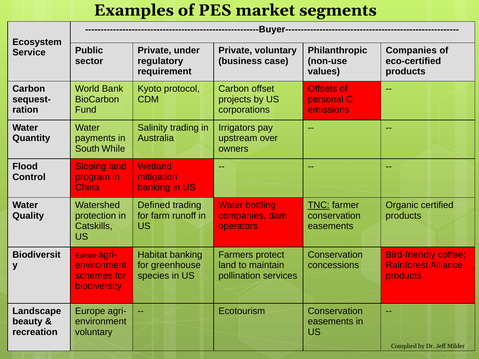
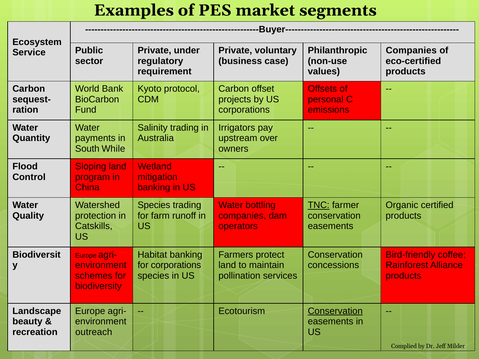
Defined at (154, 205): Defined -> Species
for greenhouse: greenhouse -> corporations
Conservation at (335, 311) underline: none -> present
voluntary at (94, 332): voluntary -> outreach
